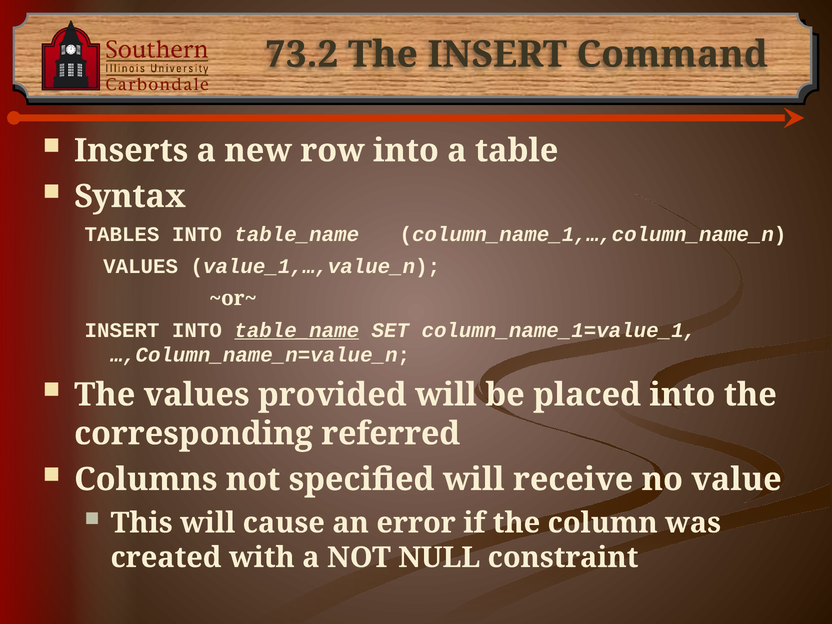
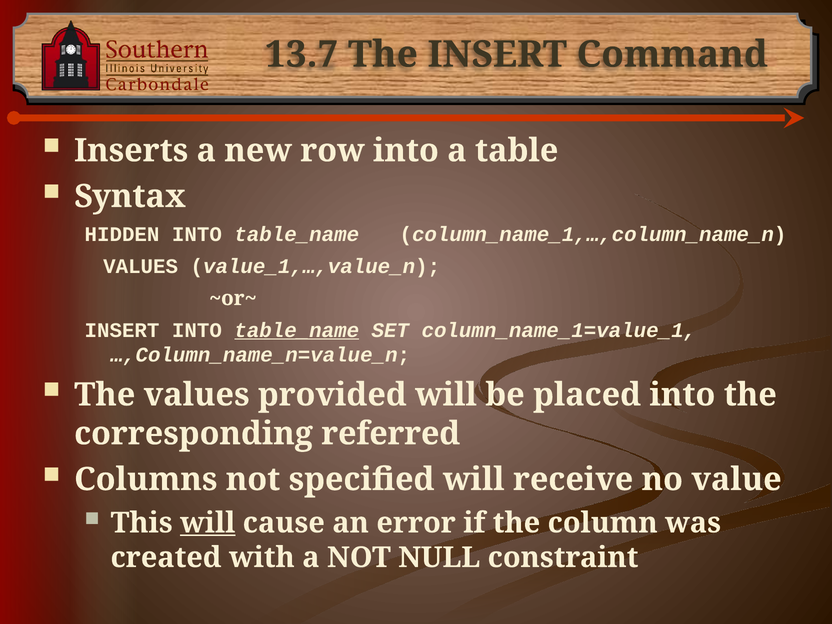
73.2: 73.2 -> 13.7
TABLES: TABLES -> HIDDEN
will at (208, 523) underline: none -> present
